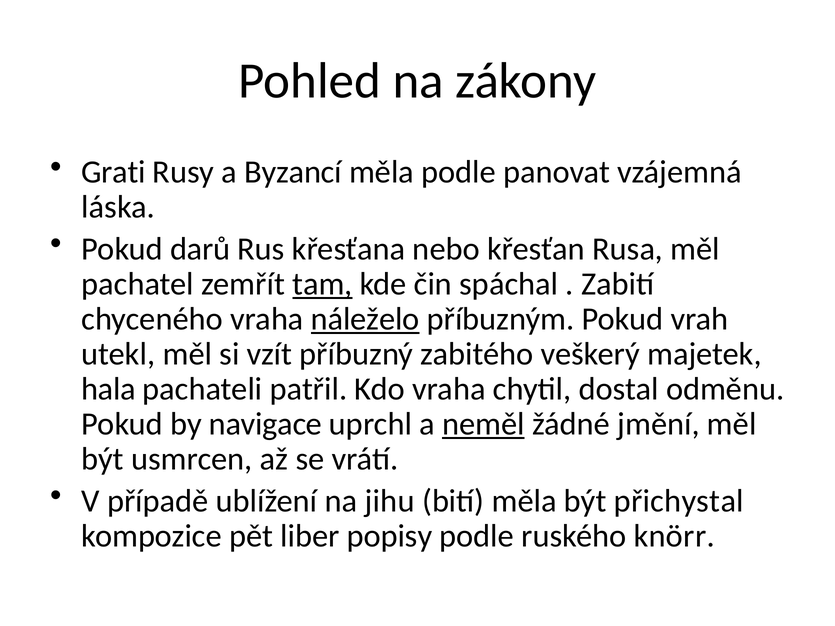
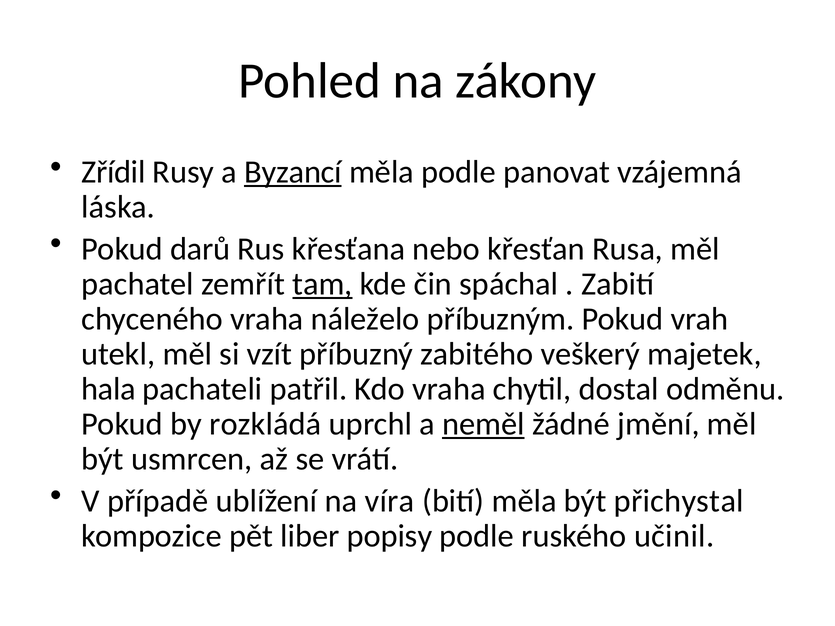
Grati: Grati -> Zřídil
Byzancí underline: none -> present
náleželo underline: present -> none
navigace: navigace -> rozkládá
jihu: jihu -> víra
knörr: knörr -> učinil
